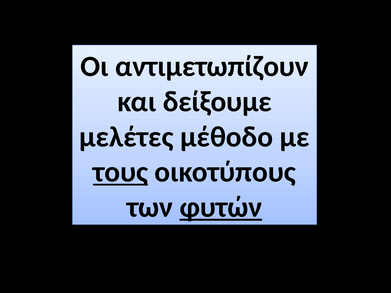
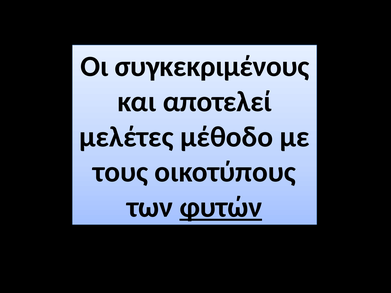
αντιμετωπίζουν: αντιμετωπίζουν -> συγκεκριμένους
δείξουμε: δείξουμε -> αποτελεί
τους underline: present -> none
